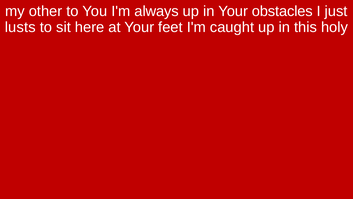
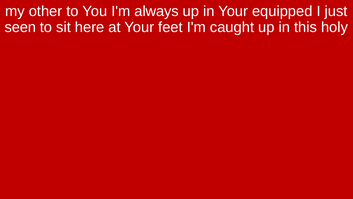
obstacles: obstacles -> equipped
lusts: lusts -> seen
